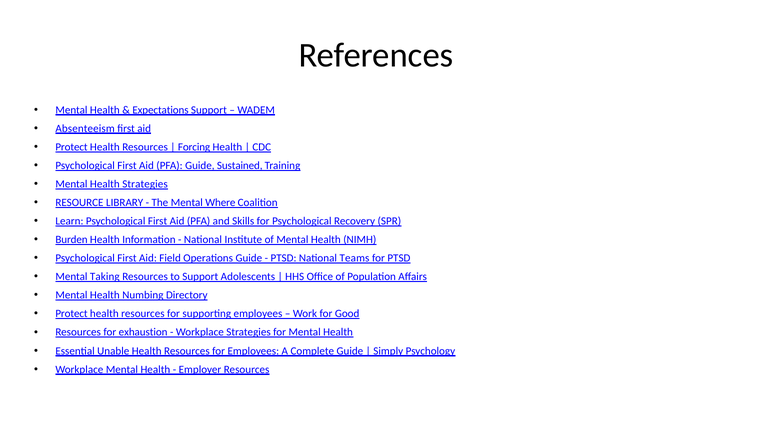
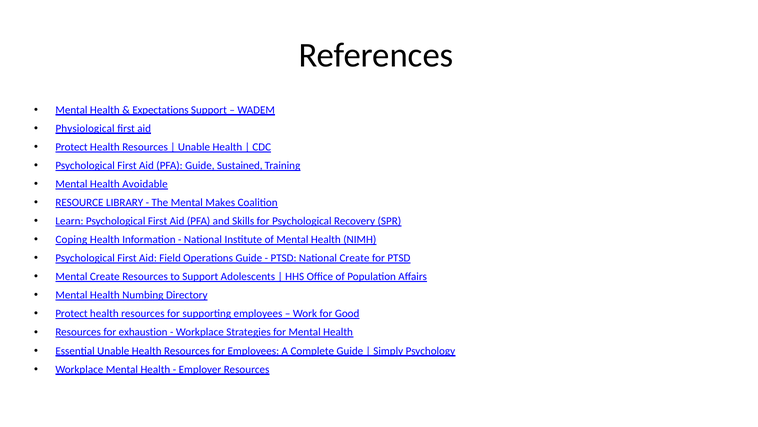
Absenteeism: Absenteeism -> Physiological
Forcing at (194, 147): Forcing -> Unable
Health Strategies: Strategies -> Avoidable
Where: Where -> Makes
Burden: Burden -> Coping
National Teams: Teams -> Create
Mental Taking: Taking -> Create
